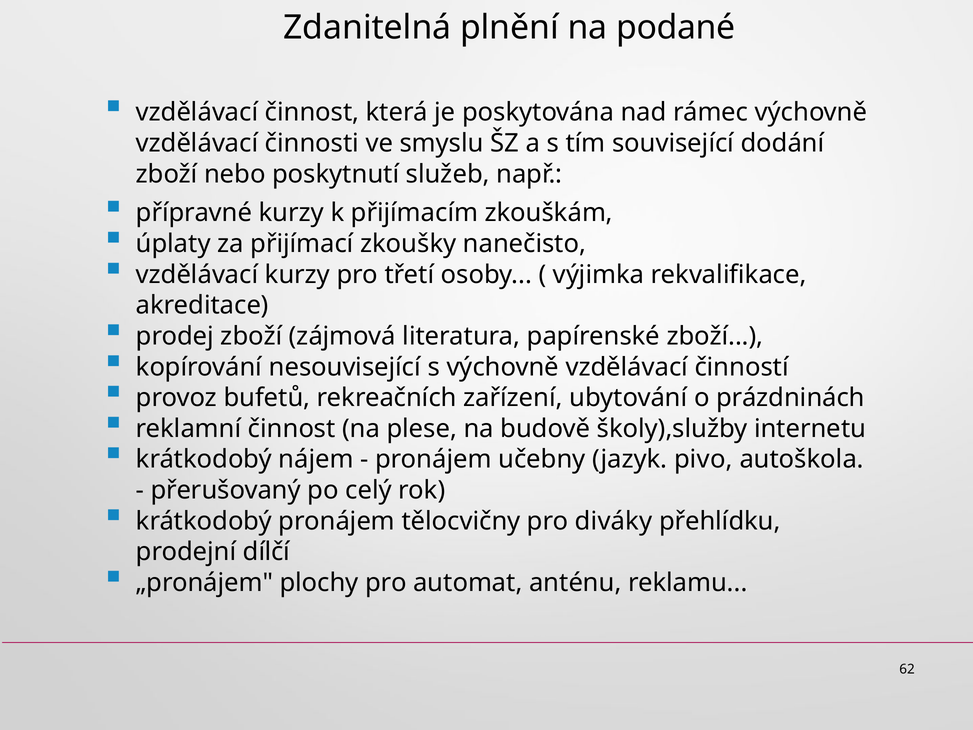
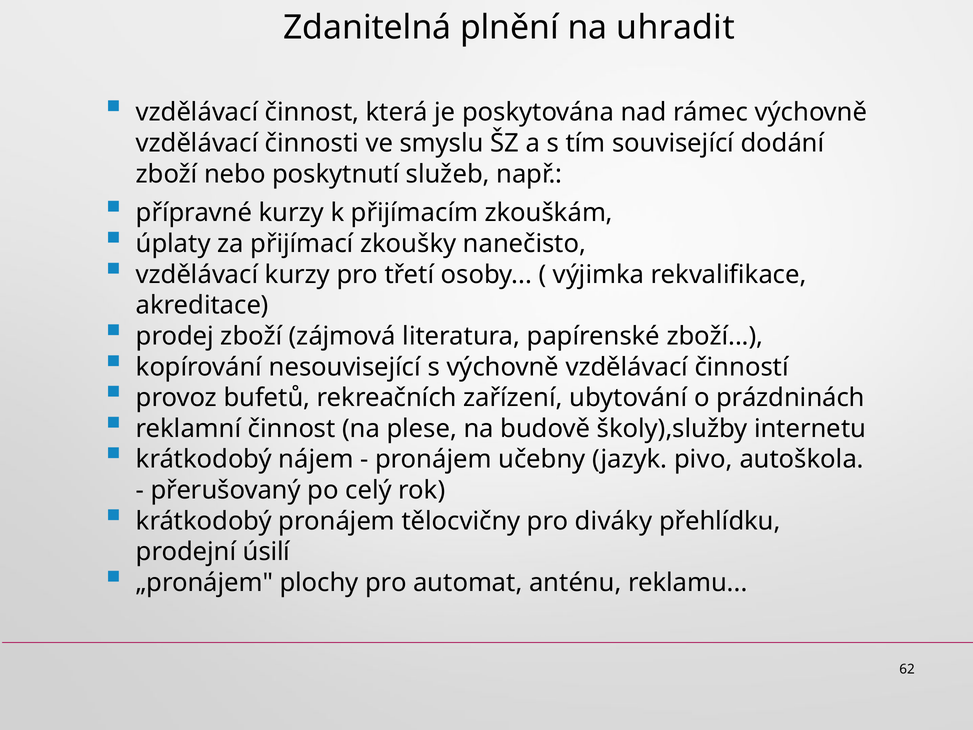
podané: podané -> uhradit
dílčí: dílčí -> úsilí
